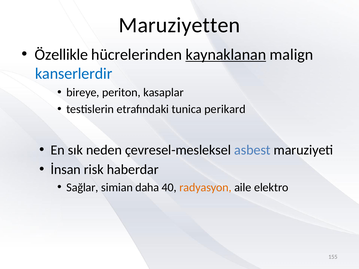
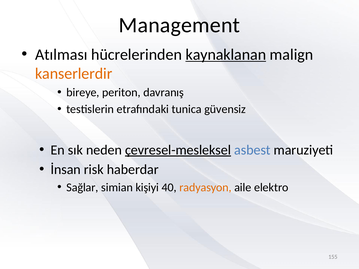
Maruziyetten: Maruziyetten -> Management
Özellikle: Özellikle -> Atılması
kanserlerdir colour: blue -> orange
kasaplar: kasaplar -> davranış
perikard: perikard -> güvensiz
çevresel-mesleksel underline: none -> present
daha: daha -> kişiyi
